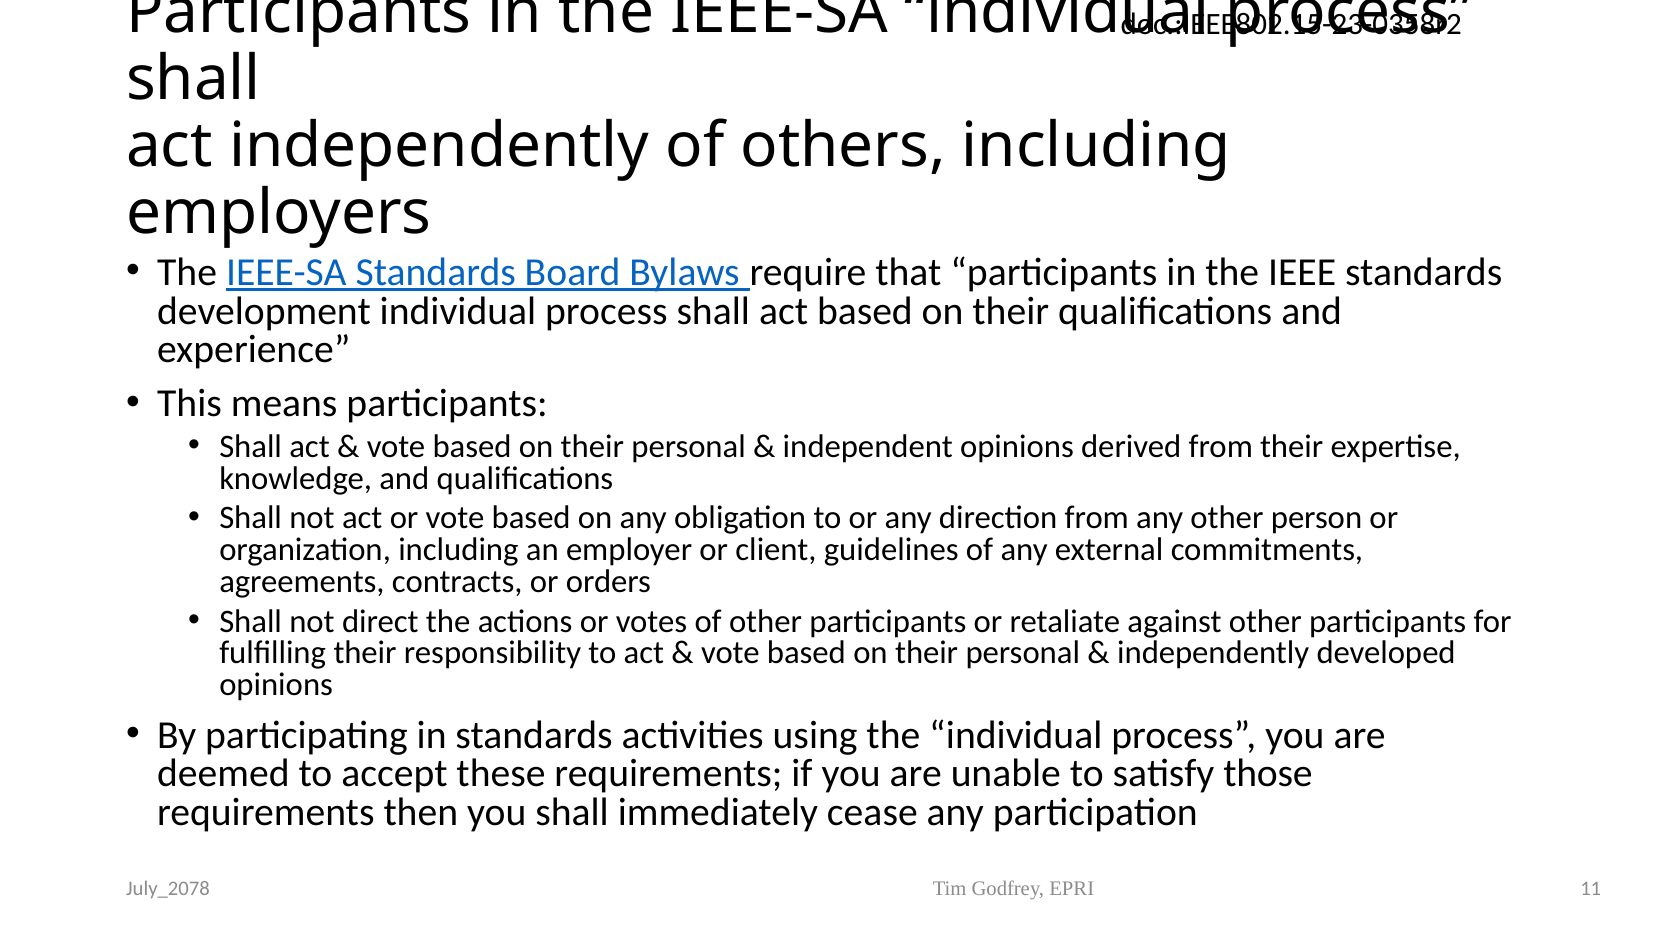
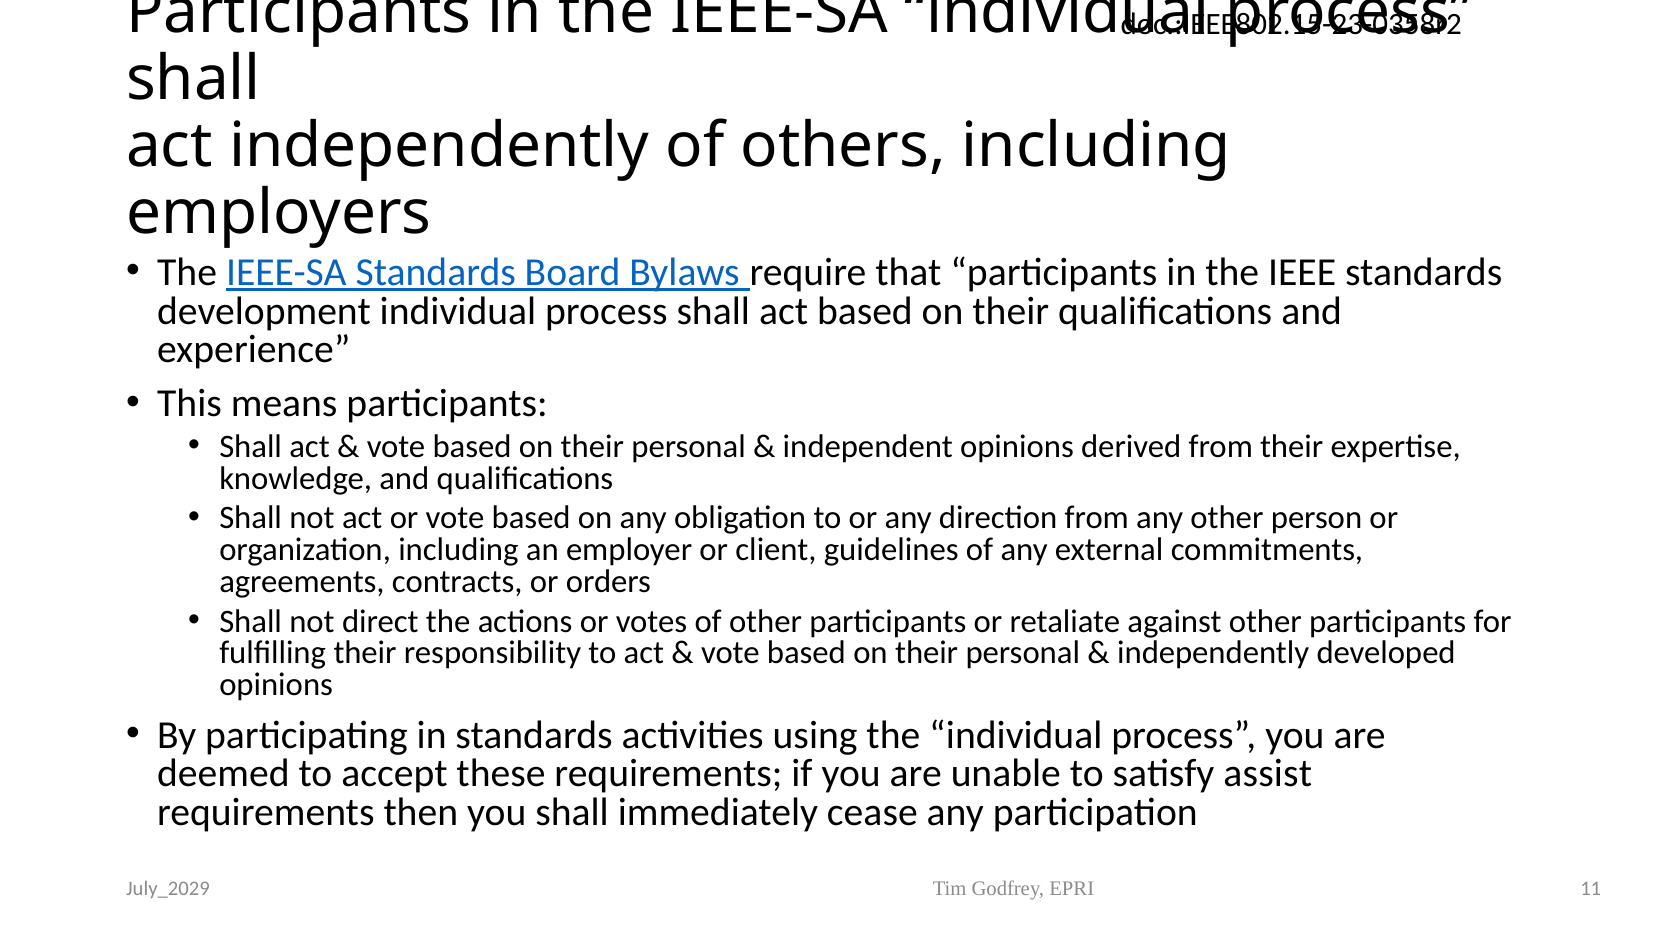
those: those -> assist
July_2078: July_2078 -> July_2029
